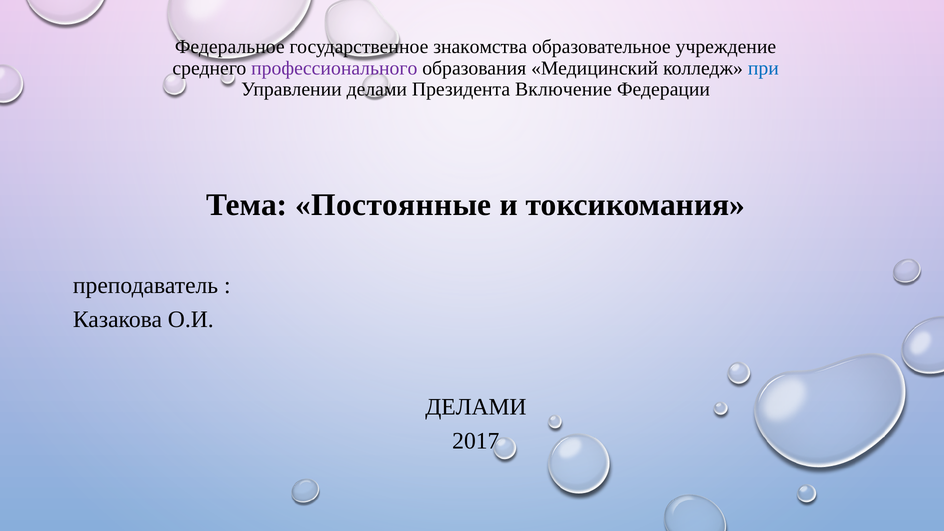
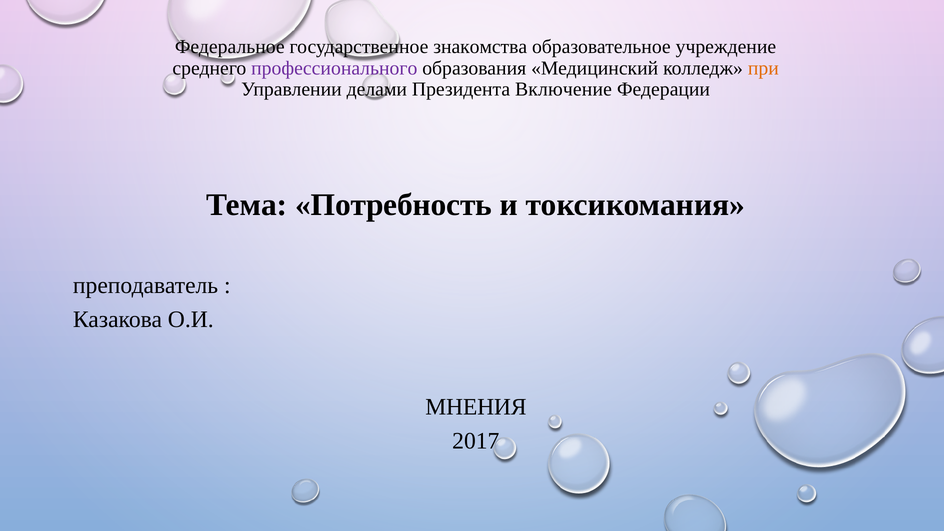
при colour: blue -> orange
Постоянные: Постоянные -> Потребность
ДЕЛАМИ at (476, 407): ДЕЛАМИ -> МНЕНИЯ
